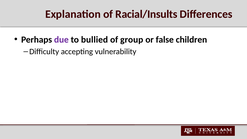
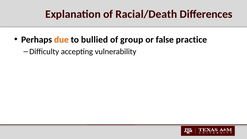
Racial/Insults: Racial/Insults -> Racial/Death
due colour: purple -> orange
children: children -> practice
